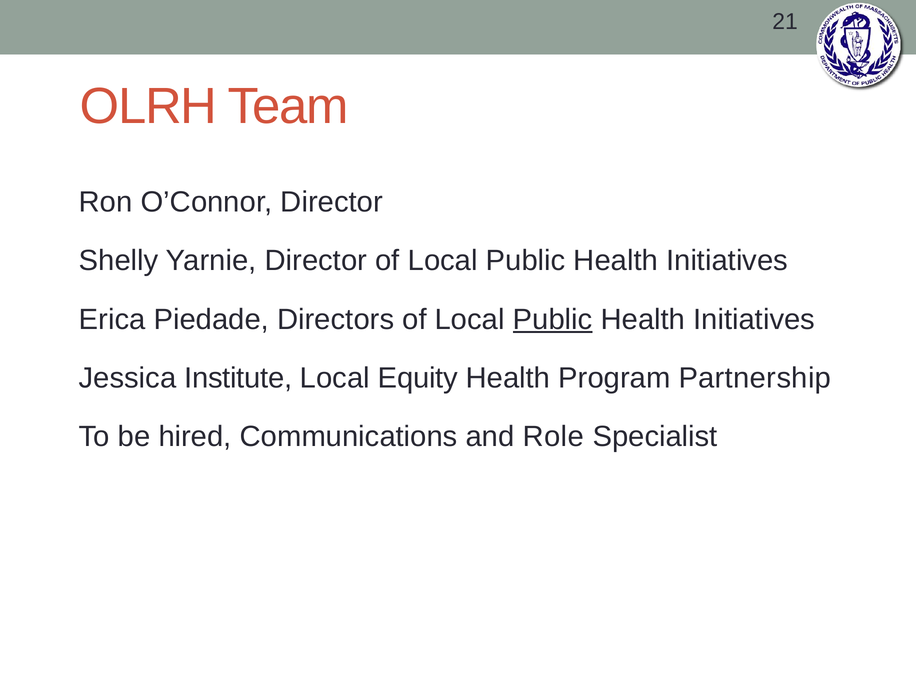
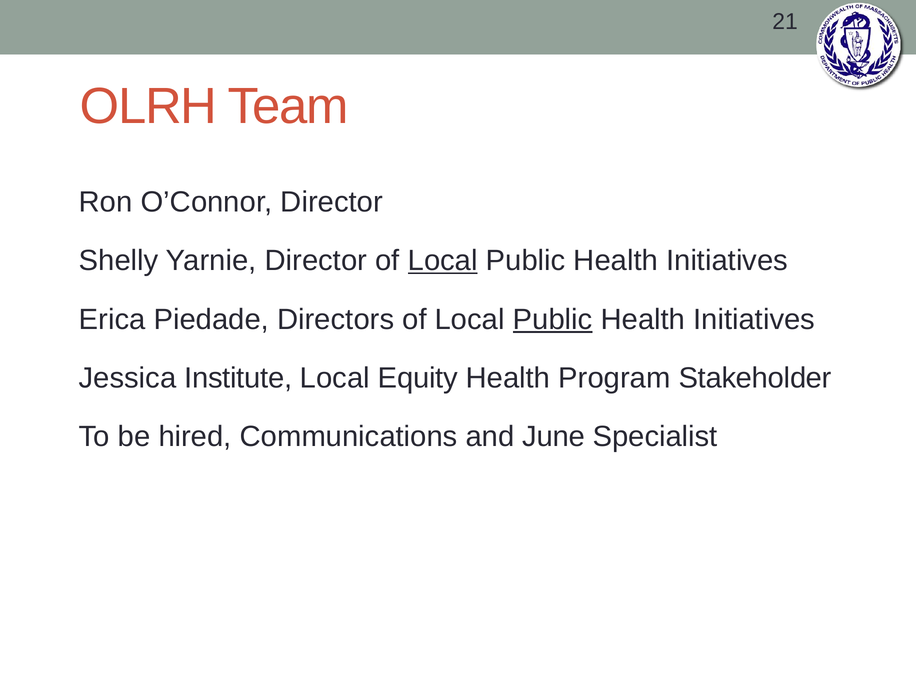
Local at (443, 261) underline: none -> present
Partnership: Partnership -> Stakeholder
Role: Role -> June
